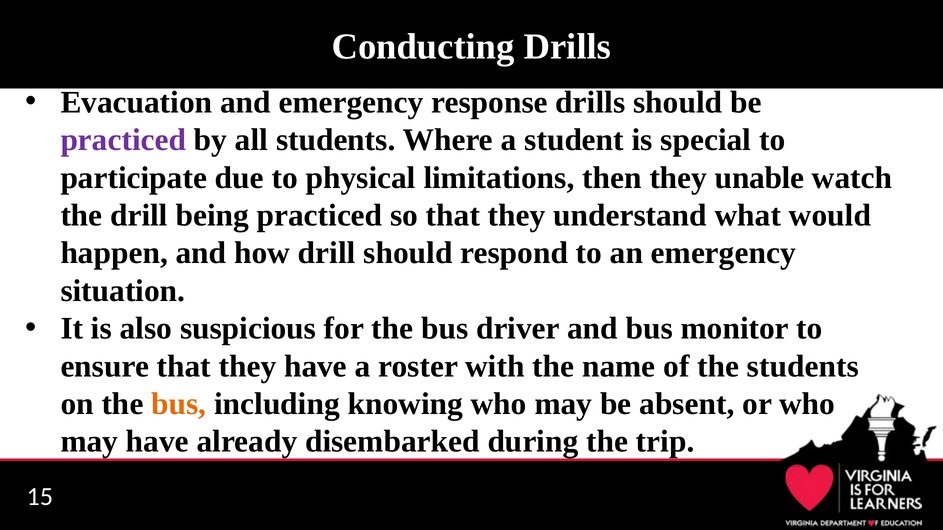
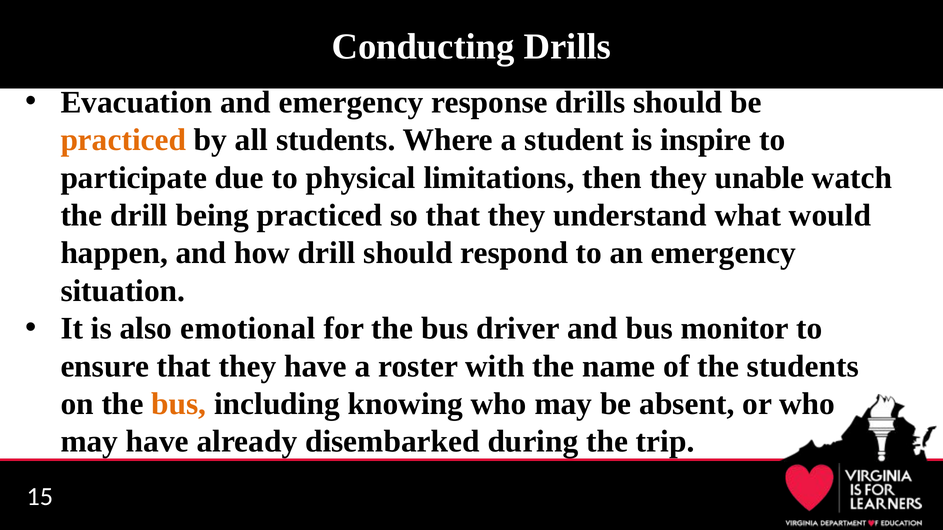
practiced at (123, 140) colour: purple -> orange
special: special -> inspire
suspicious: suspicious -> emotional
